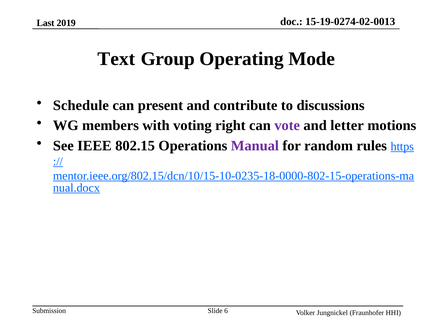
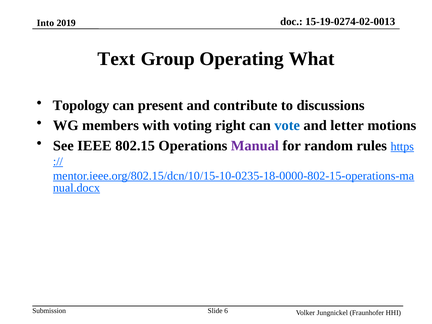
Last: Last -> Into
Mode: Mode -> What
Schedule: Schedule -> Topology
vote colour: purple -> blue
